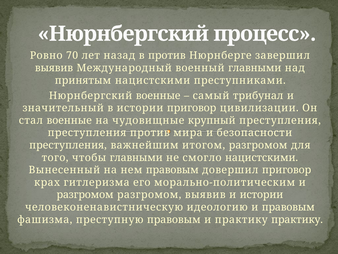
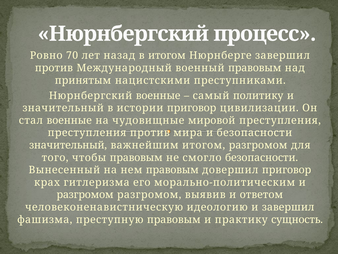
в против: против -> итогом
выявив at (54, 68): выявив -> против
военный главными: главными -> правовым
трибунал: трибунал -> политику
крупный: крупный -> мировой
преступления at (68, 145): преступления -> значительный
чтобы главными: главными -> правовым
смогло нацистскими: нацистскими -> безопасности
и истории: истории -> ответом
и правовым: правовым -> завершил
практику практику: практику -> сущность
